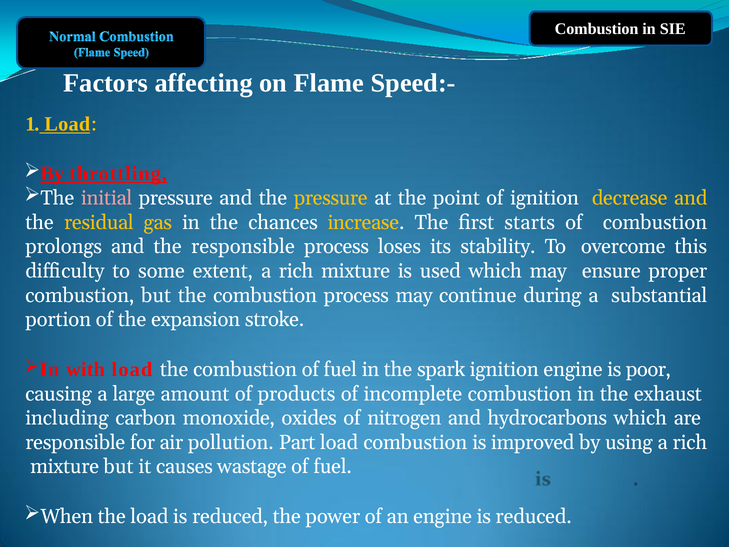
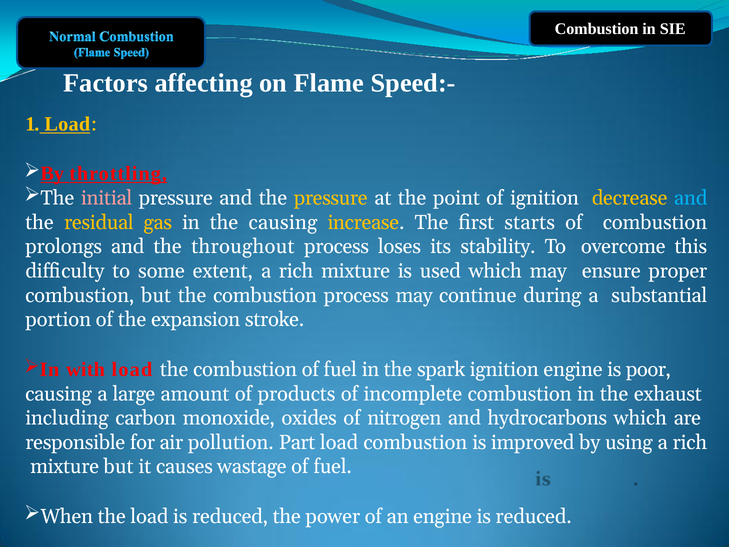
and at (691, 198) colour: yellow -> light blue
the chances: chances -> causing
the responsible: responsible -> throughout
